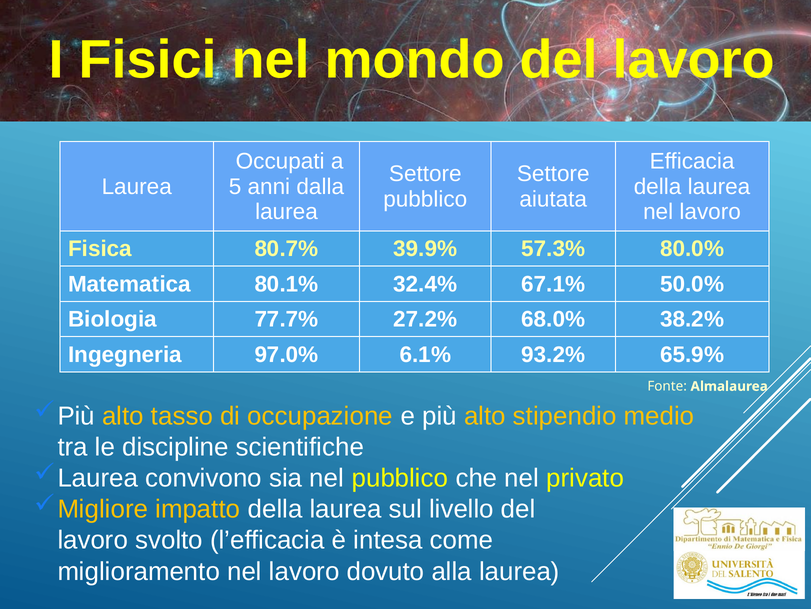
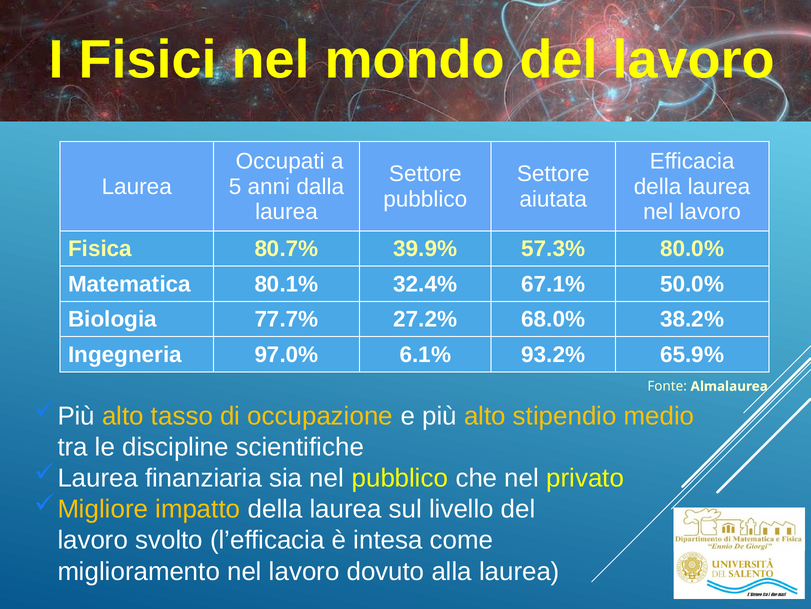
convivono: convivono -> finanziaria
